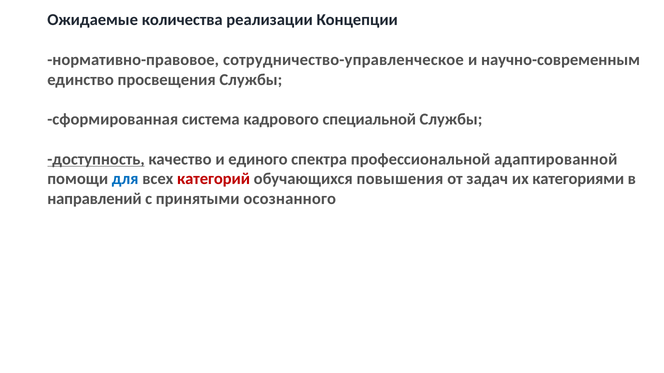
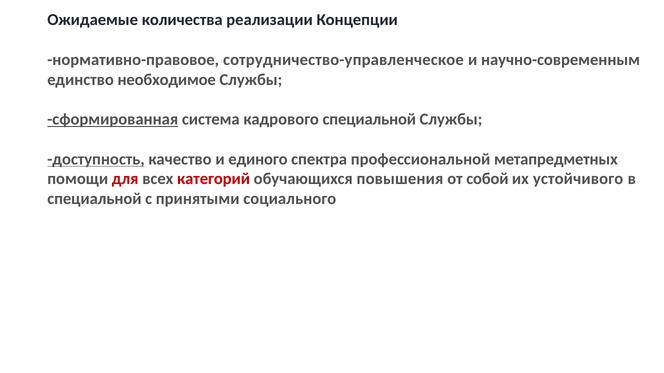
просвещения: просвещения -> необходимое
сформированная underline: none -> present
адаптированной: адаптированной -> метапредметных
для colour: blue -> red
задач: задач -> собой
категориями: категориями -> устойчивого
направлений at (94, 199): направлений -> специальной
осознанного: осознанного -> социального
